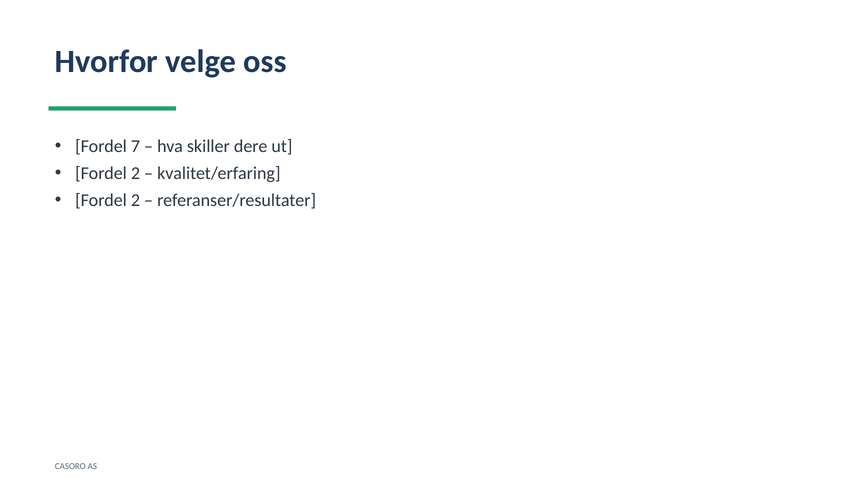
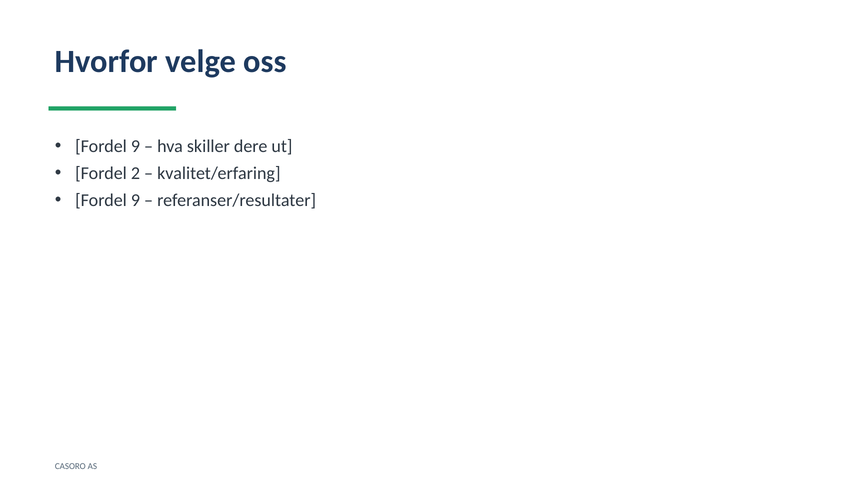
7 at (135, 146): 7 -> 9
2 at (135, 200): 2 -> 9
